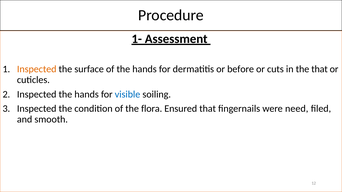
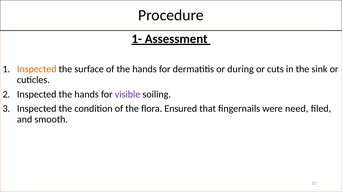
before: before -> during
the that: that -> sink
visible colour: blue -> purple
